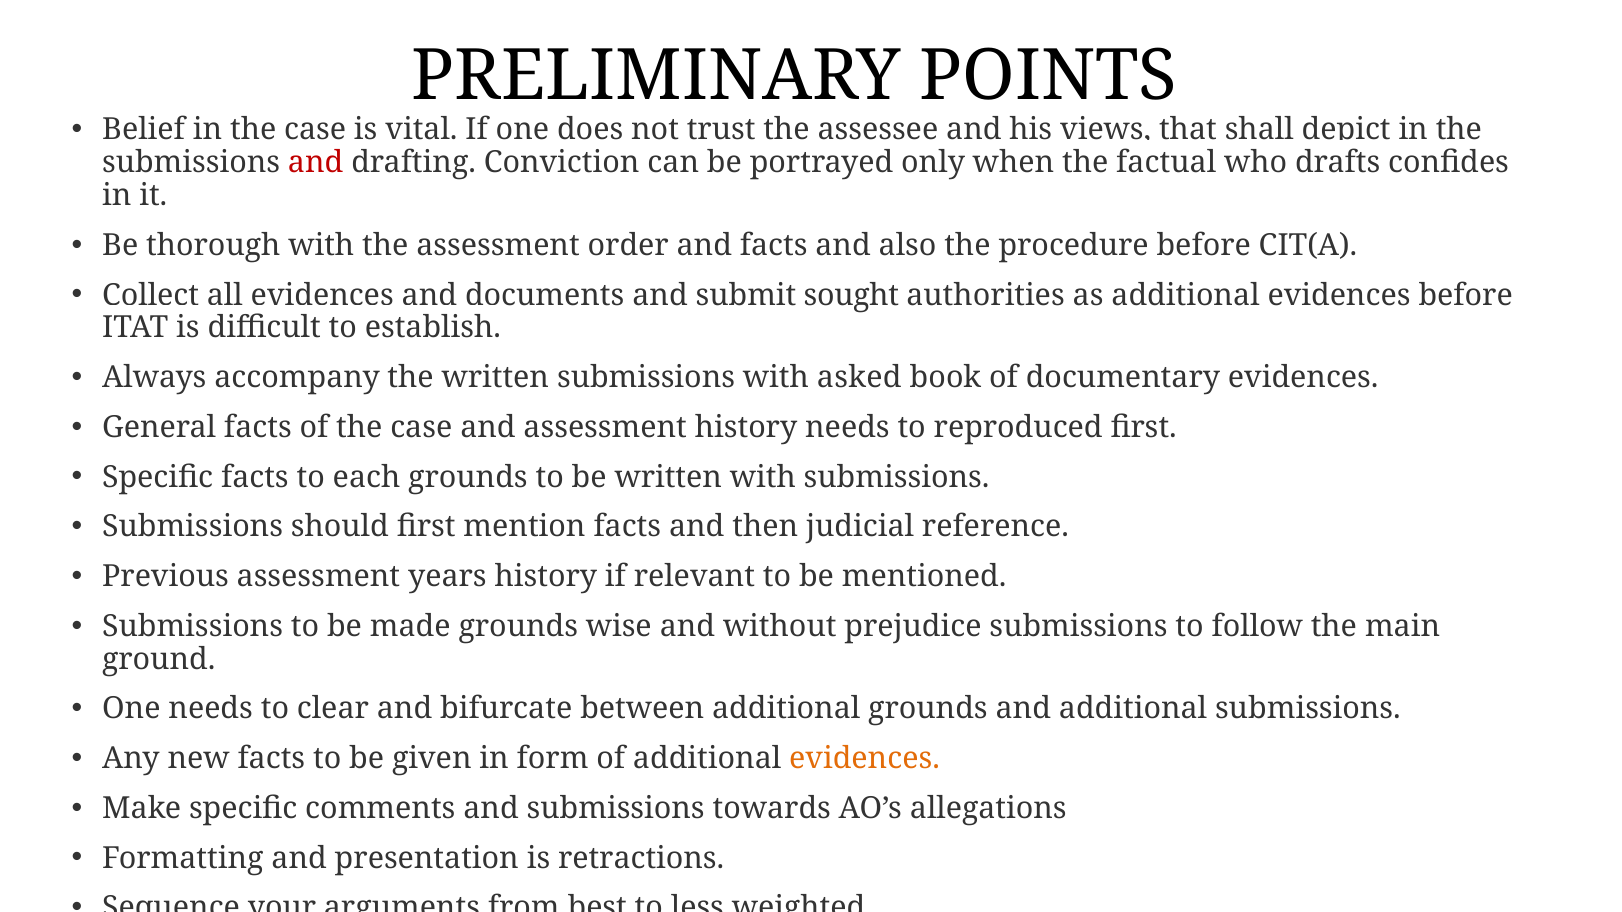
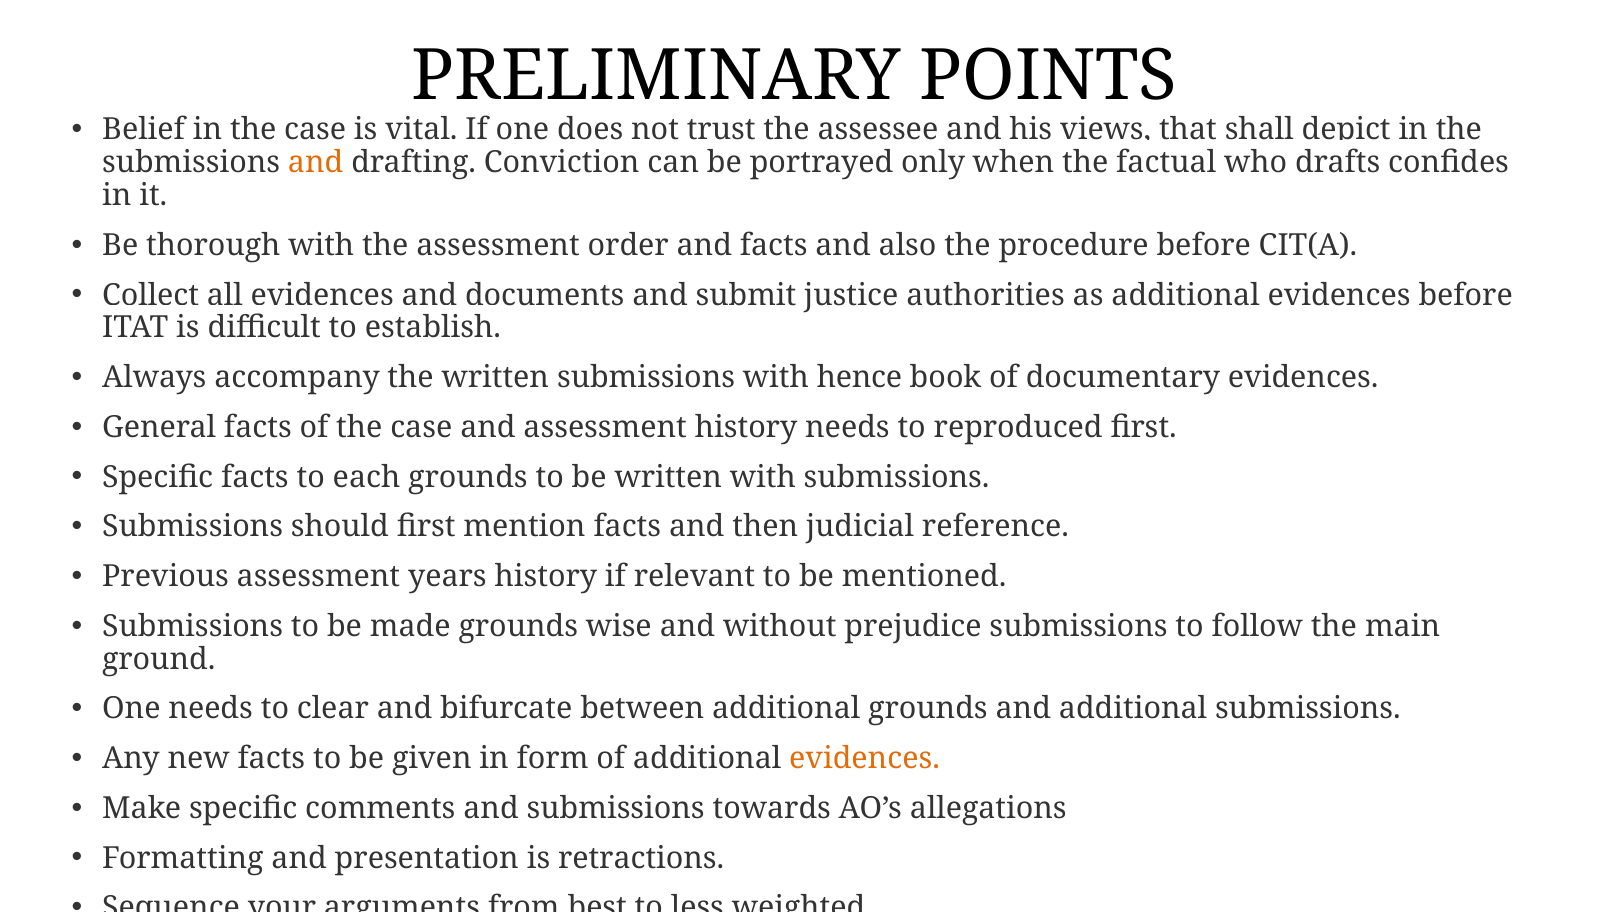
and at (316, 163) colour: red -> orange
sought: sought -> justice
asked: asked -> hence
